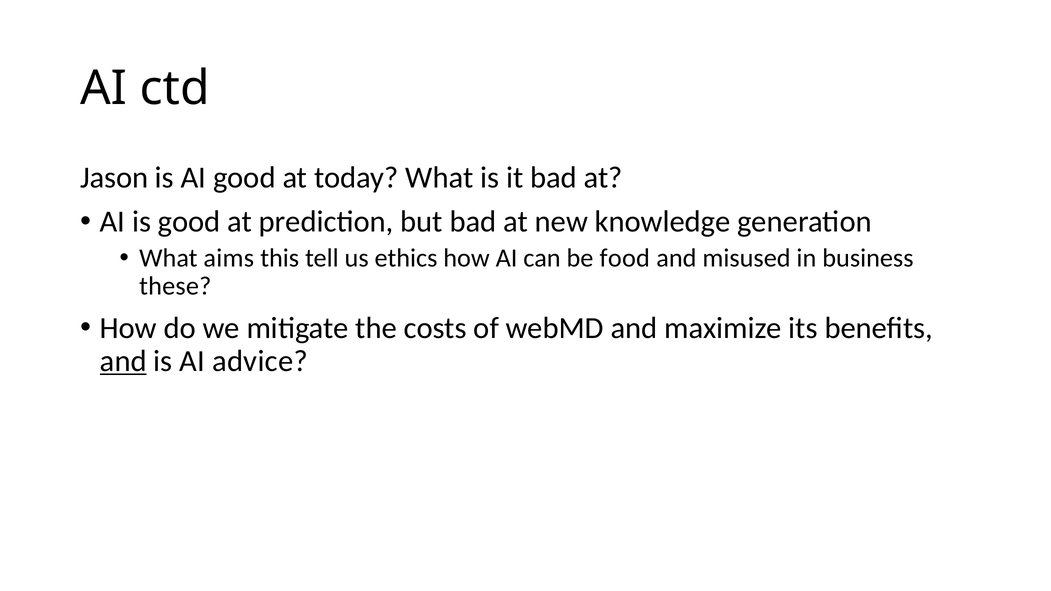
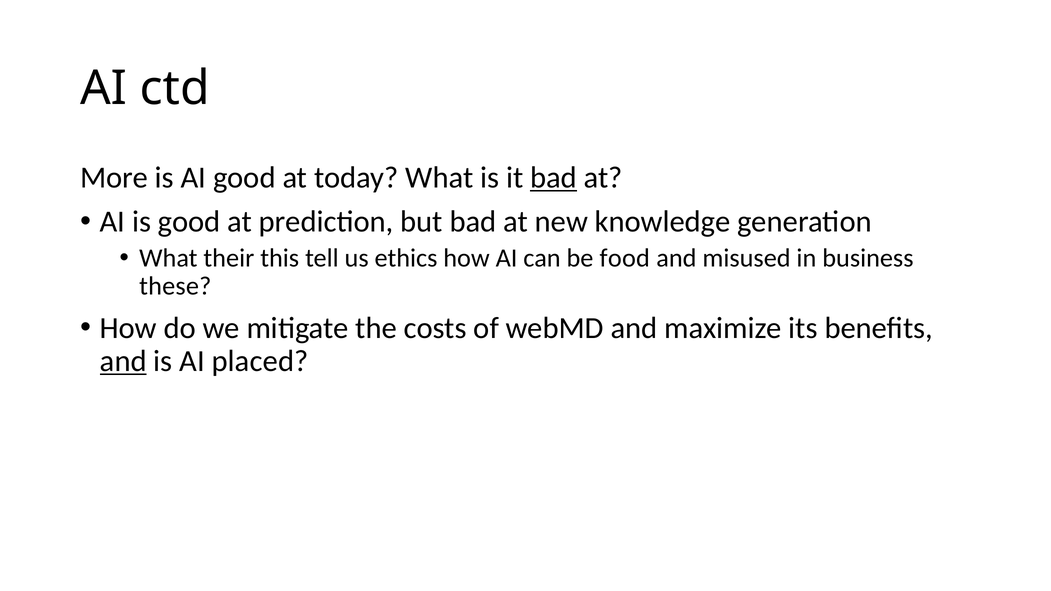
Jason: Jason -> More
bad at (554, 178) underline: none -> present
aims: aims -> their
advice: advice -> placed
